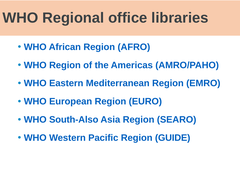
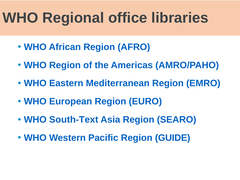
South-Also: South-Also -> South-Text
